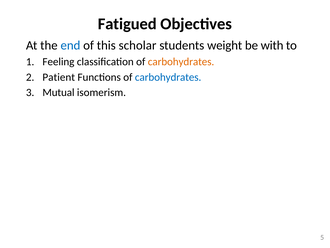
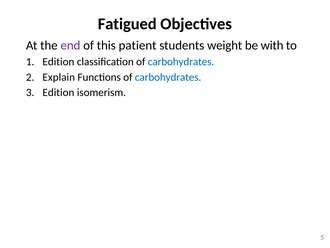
end colour: blue -> purple
scholar: scholar -> patient
Feeling at (58, 62): Feeling -> Edition
carbohydrates at (181, 62) colour: orange -> blue
Patient: Patient -> Explain
Mutual at (58, 92): Mutual -> Edition
